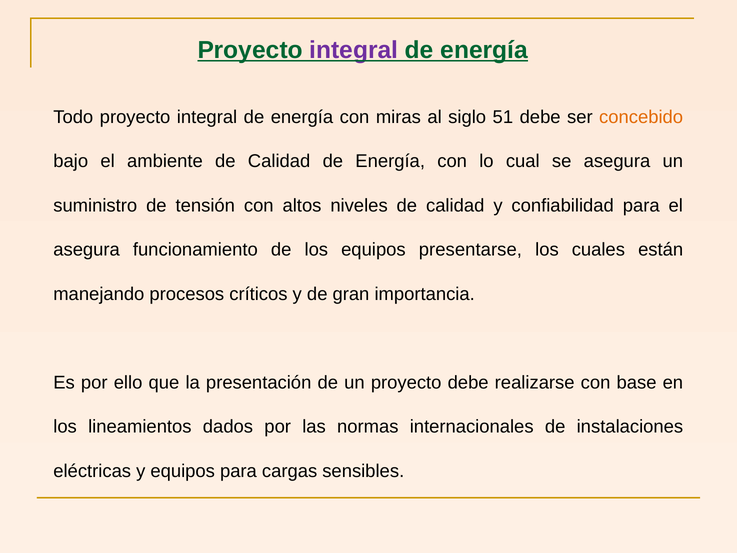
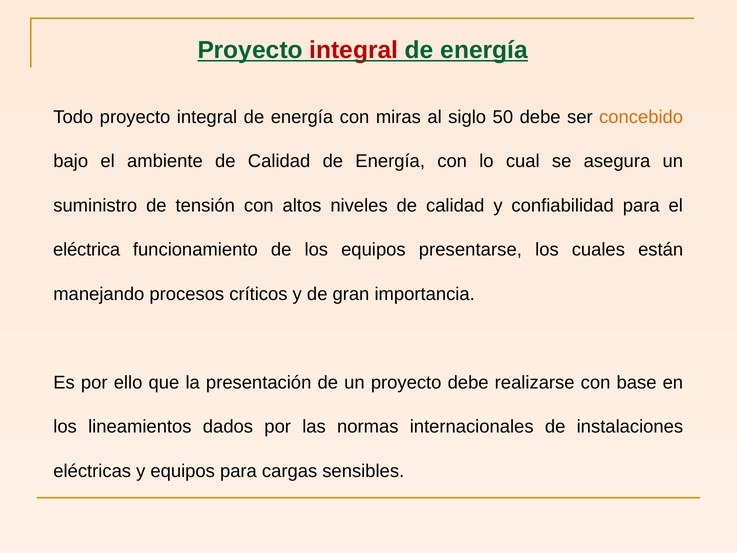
integral at (354, 50) colour: purple -> red
51: 51 -> 50
asegura at (87, 250): asegura -> eléctrica
